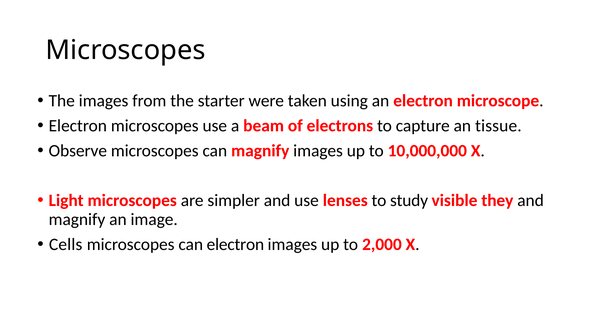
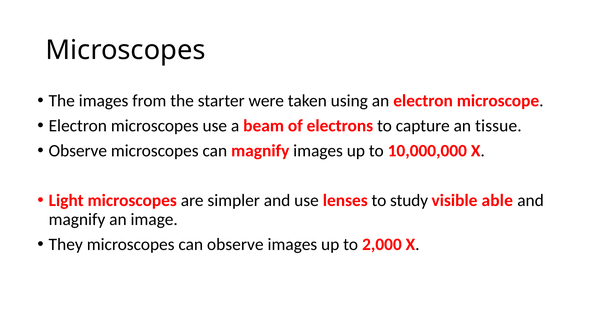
they: they -> able
Cells: Cells -> They
can electron: electron -> observe
